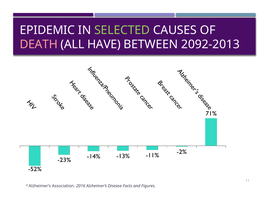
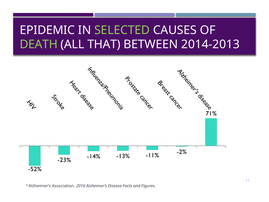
DEATH colour: pink -> light green
HAVE: HAVE -> THAT
2092-2013: 2092-2013 -> 2014-2013
